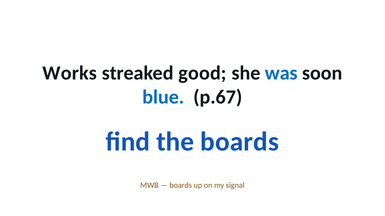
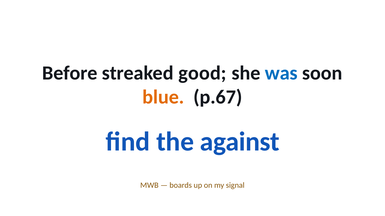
Works: Works -> Before
blue colour: blue -> orange
the boards: boards -> against
